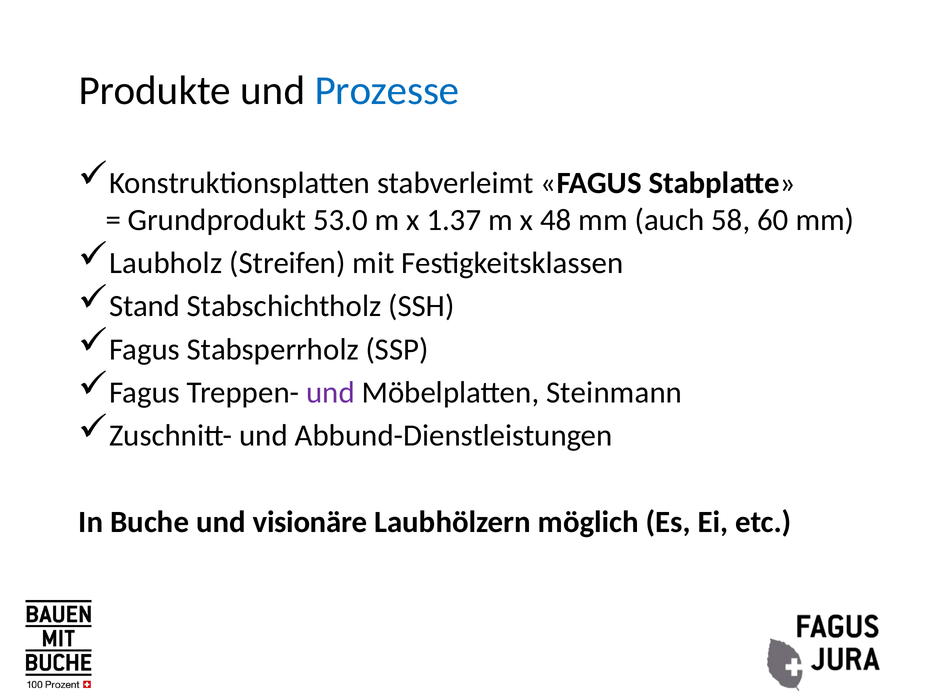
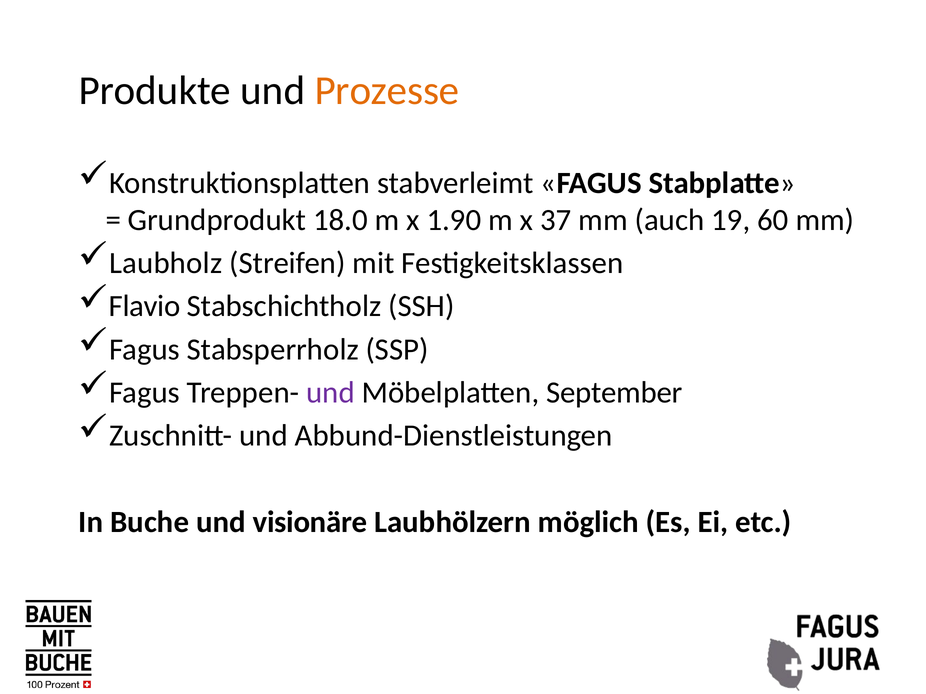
Prozesse colour: blue -> orange
53.0: 53.0 -> 18.0
1.37: 1.37 -> 1.90
48: 48 -> 37
58: 58 -> 19
Stand: Stand -> Flavio
Steinmann: Steinmann -> September
